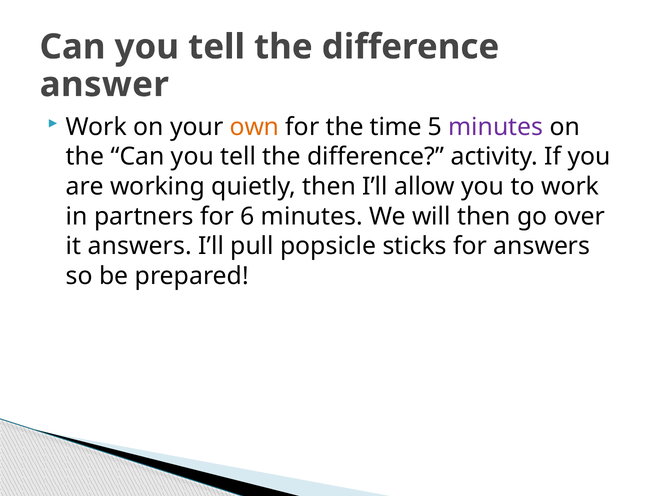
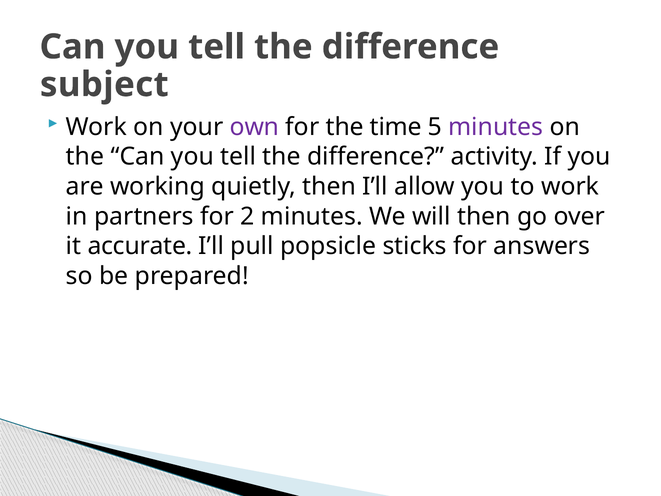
answer: answer -> subject
own colour: orange -> purple
6: 6 -> 2
it answers: answers -> accurate
